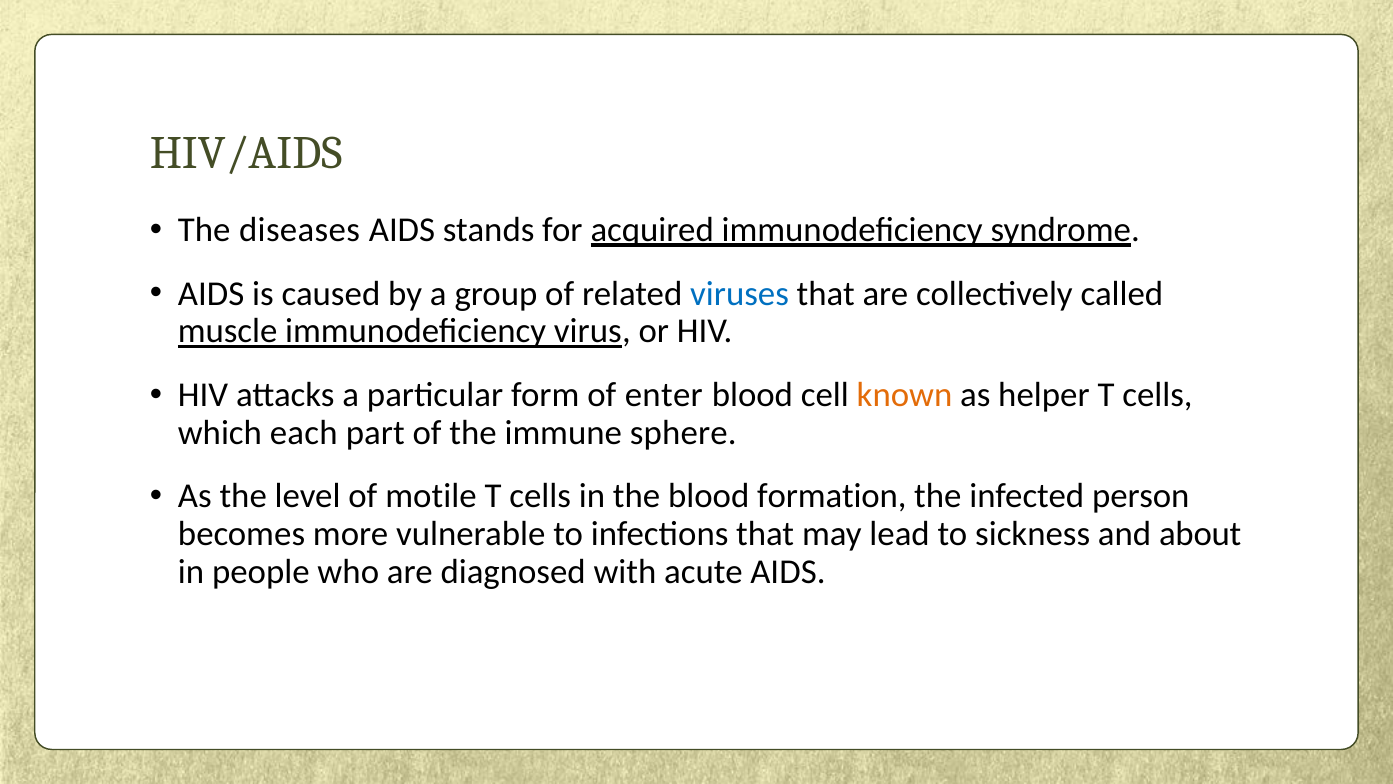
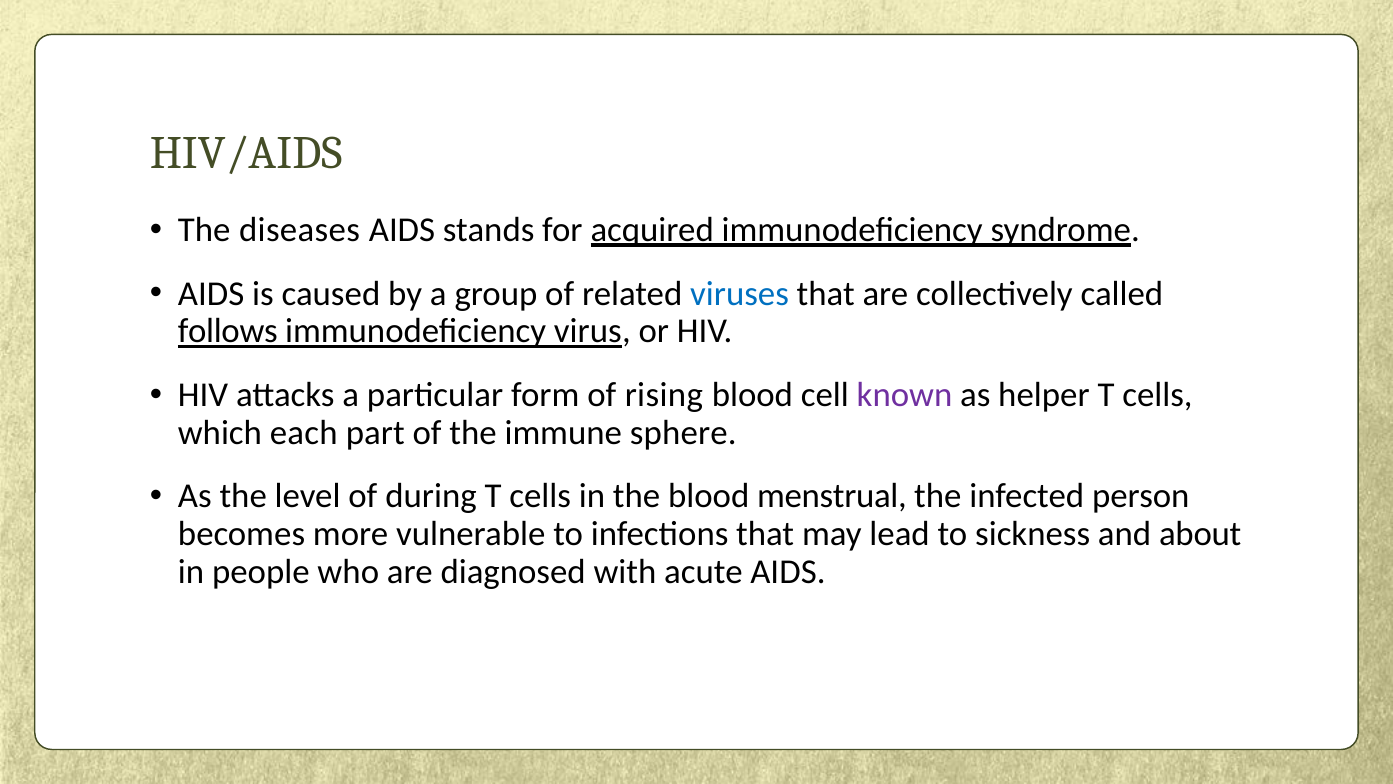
muscle: muscle -> follows
enter: enter -> rising
known colour: orange -> purple
motile: motile -> during
formation: formation -> menstrual
